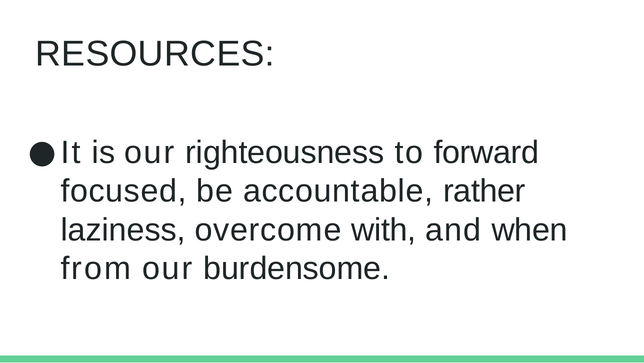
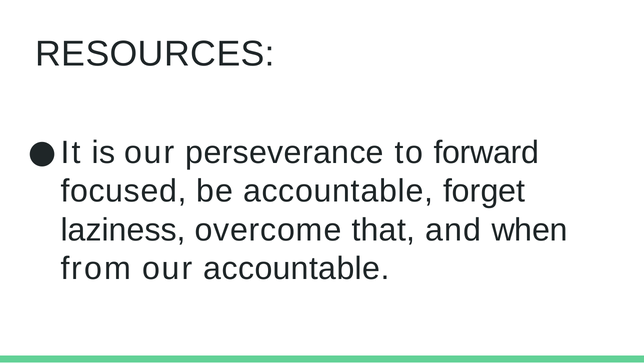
righteousness: righteousness -> perseverance
rather: rather -> forget
with: with -> that
our burdensome: burdensome -> accountable
